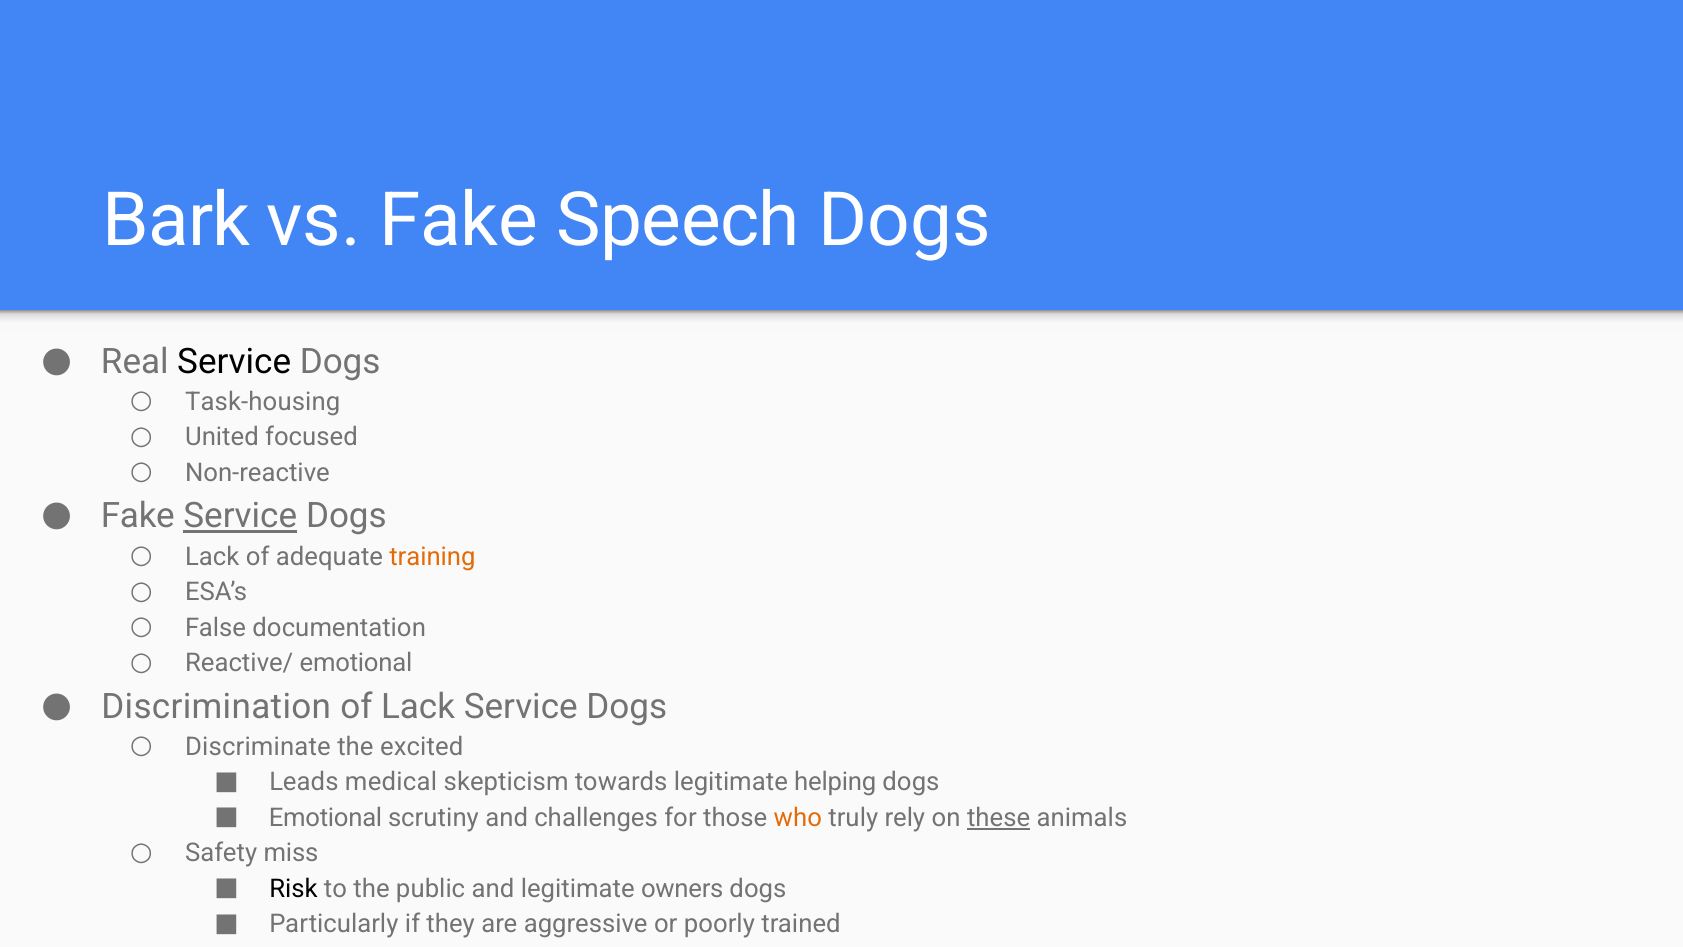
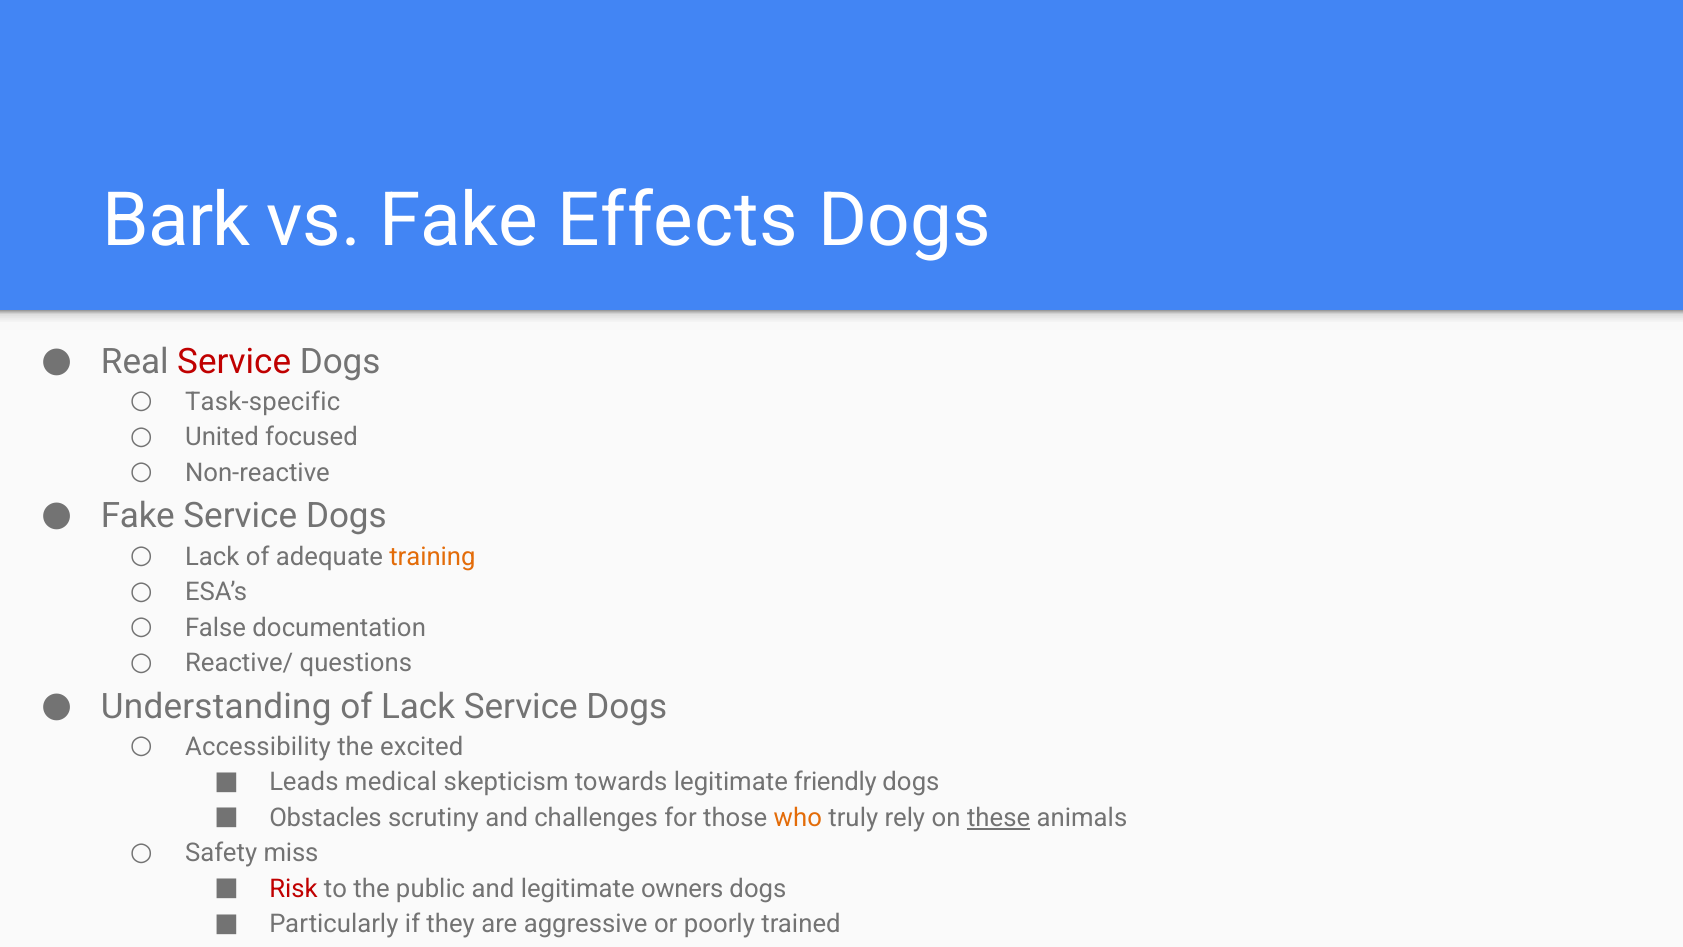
Speech: Speech -> Effects
Service at (234, 362) colour: black -> red
Task-housing: Task-housing -> Task-specific
Service at (240, 516) underline: present -> none
Reactive/ emotional: emotional -> questions
Discrimination: Discrimination -> Understanding
Discriminate: Discriminate -> Accessibility
helping: helping -> friendly
Emotional at (326, 818): Emotional -> Obstacles
Risk colour: black -> red
